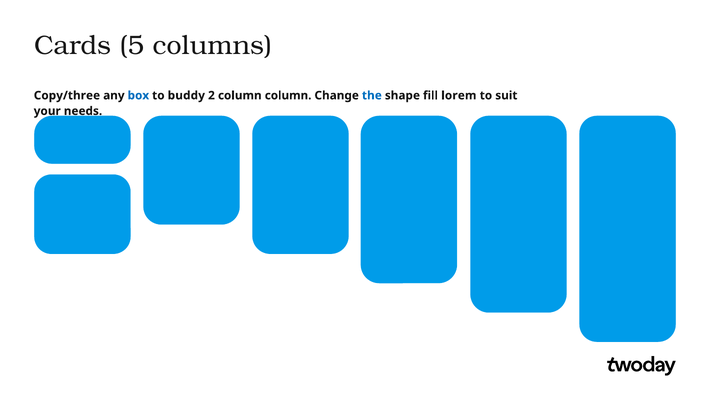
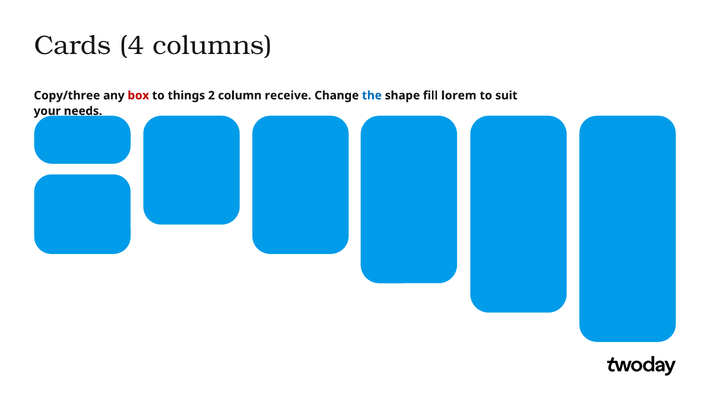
5: 5 -> 4
box colour: blue -> red
buddy: buddy -> things
column column: column -> receive
